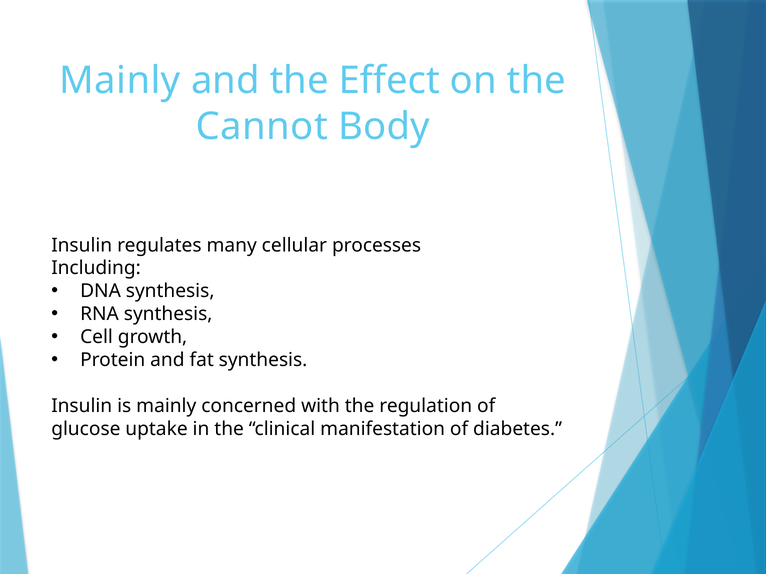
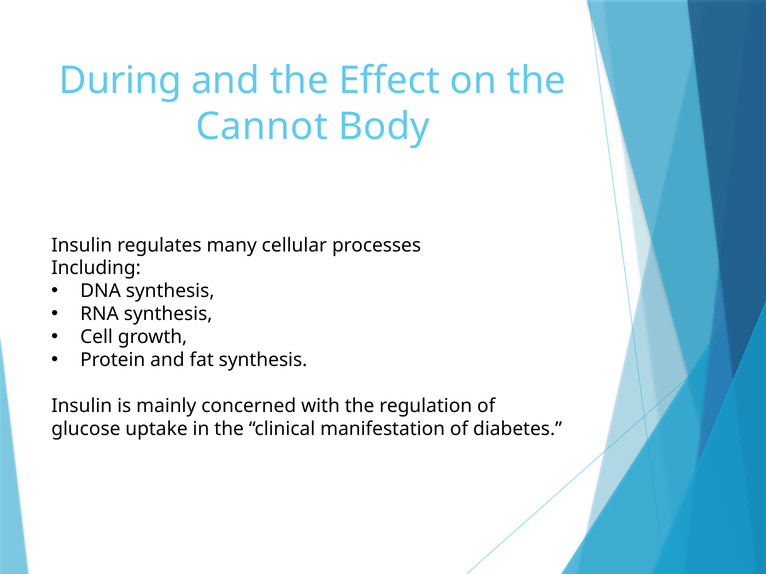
Mainly at (120, 81): Mainly -> During
